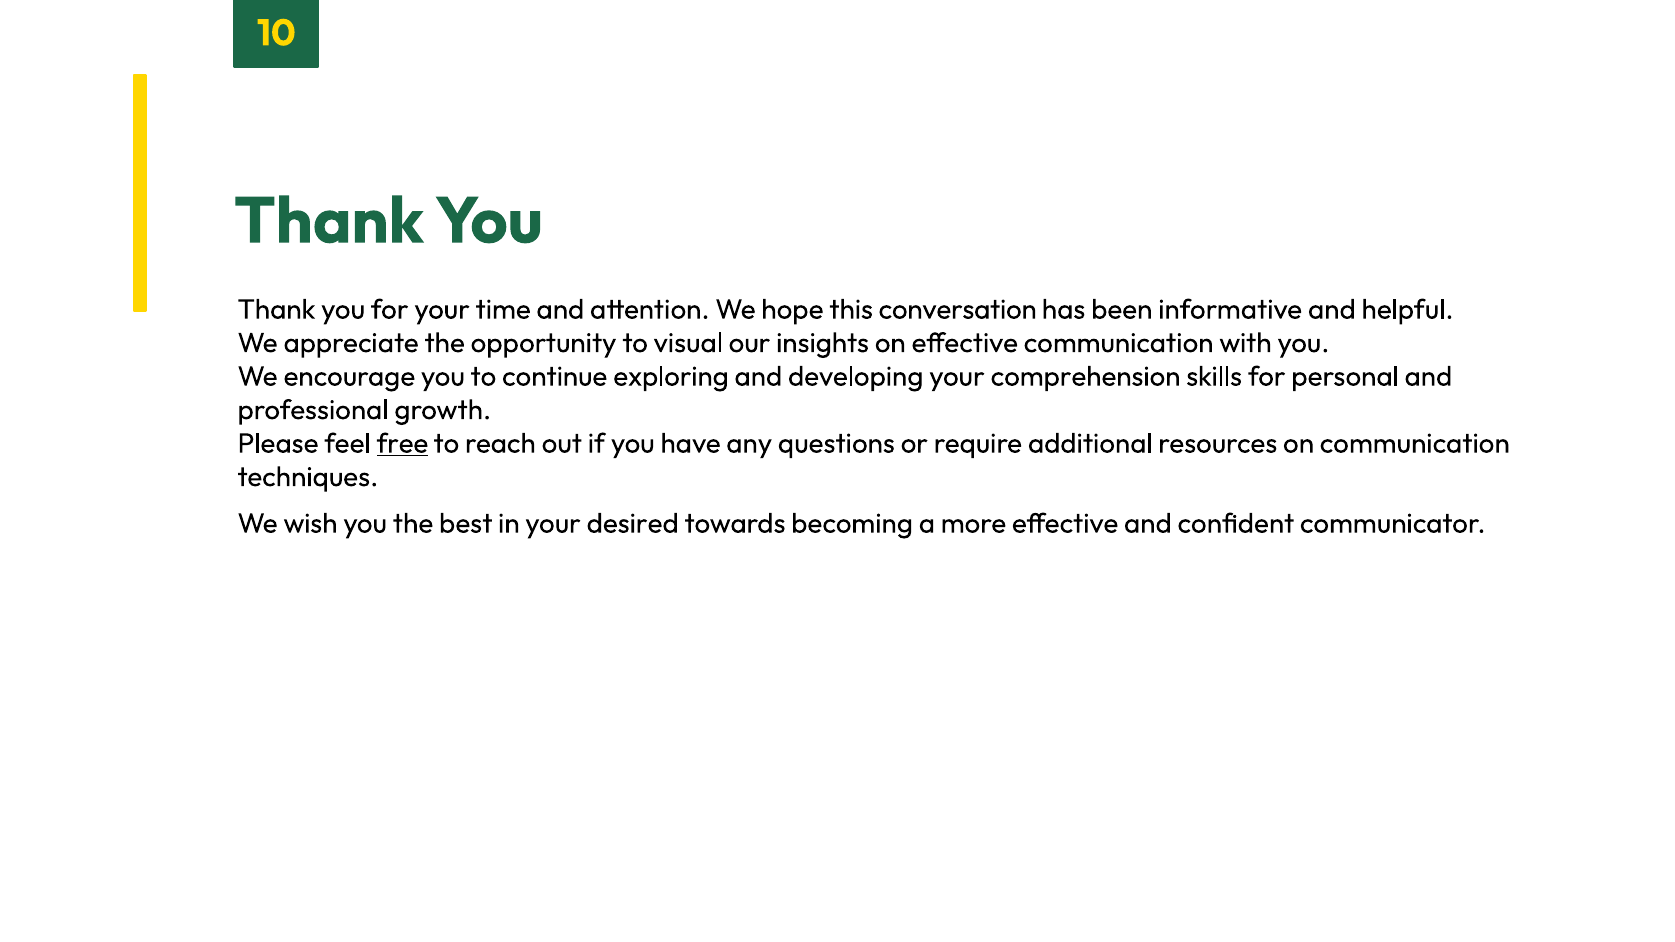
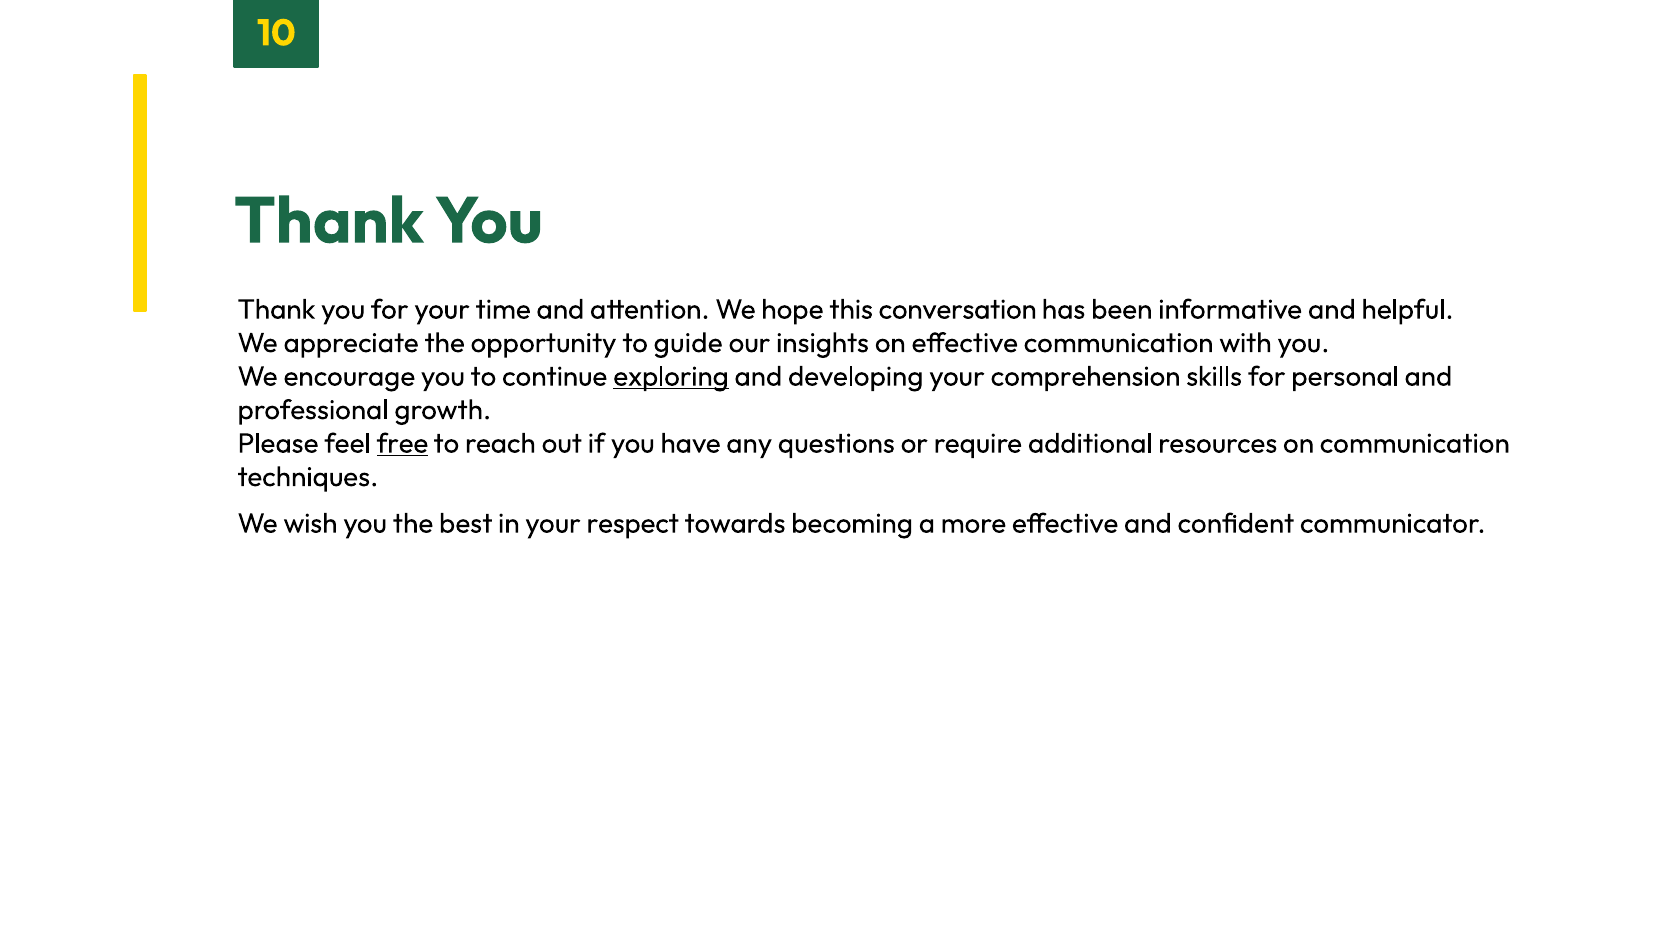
visual: visual -> guide
exploring underline: none -> present
desired: desired -> respect
